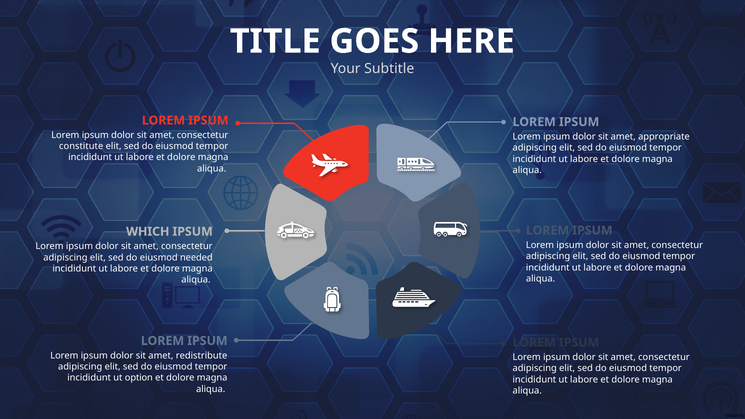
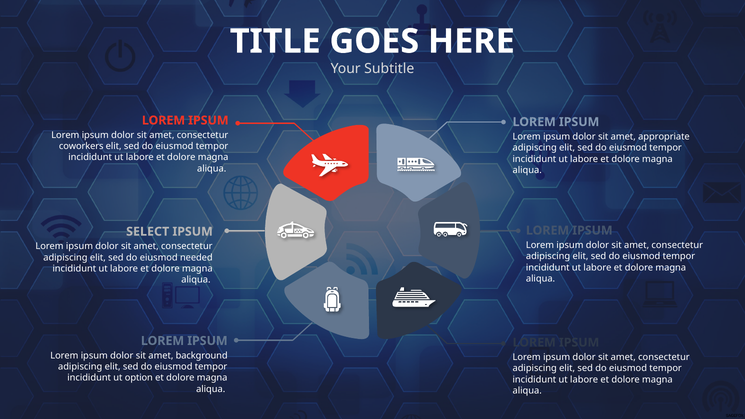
constitute: constitute -> coworkers
WHICH: WHICH -> SELECT
redistribute: redistribute -> background
